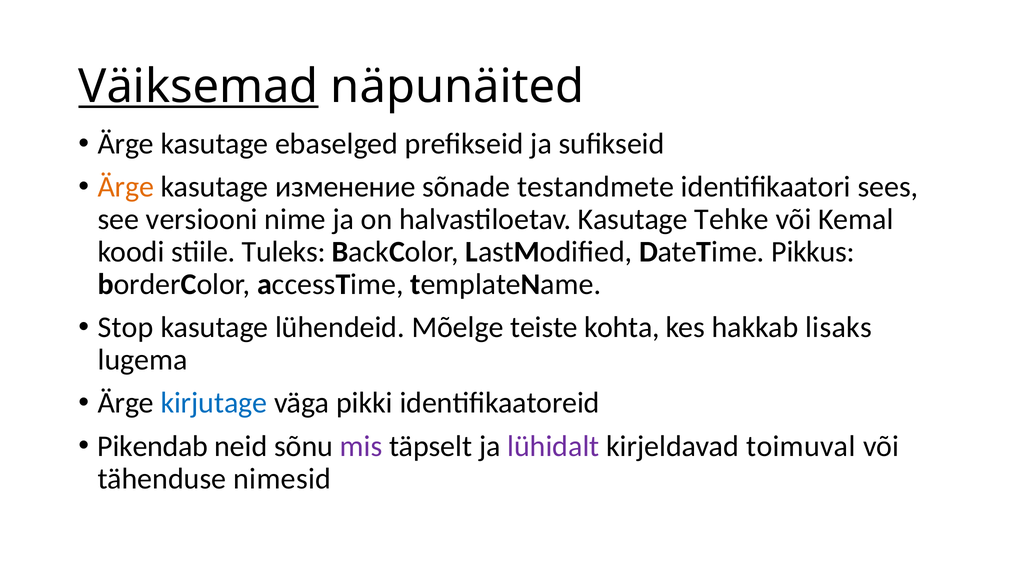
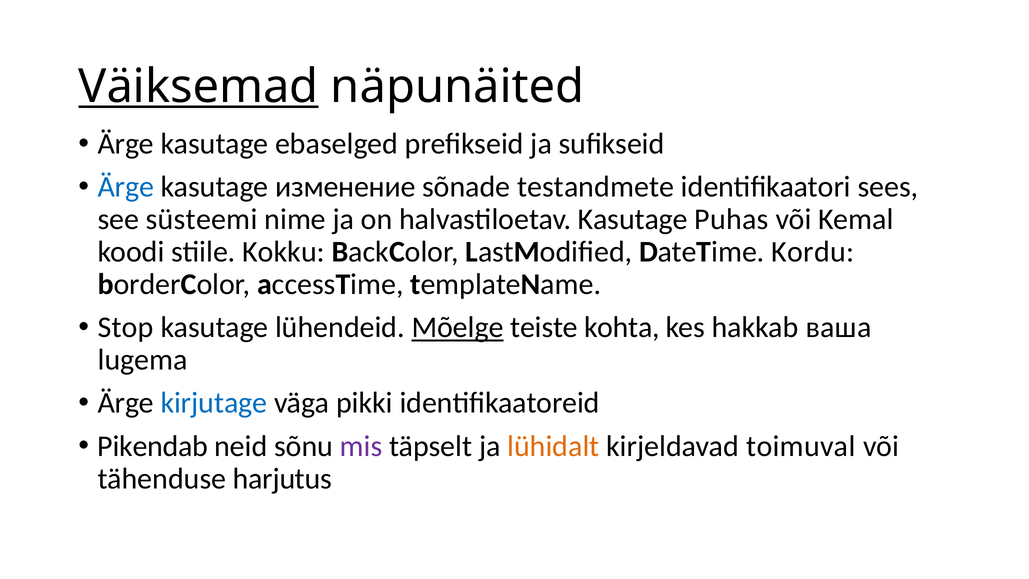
Ärge at (126, 187) colour: orange -> blue
versiooni: versiooni -> süsteemi
Tehke: Tehke -> Puhas
Tuleks: Tuleks -> Kokku
Pikkus: Pikkus -> Kordu
Mõelge underline: none -> present
lisaks: lisaks -> ваша
lühidalt colour: purple -> orange
nimesid: nimesid -> harjutus
